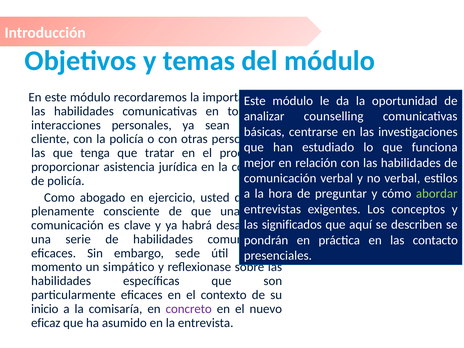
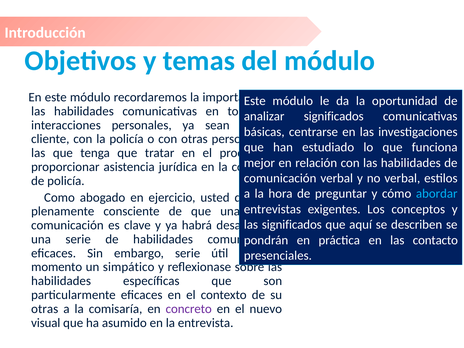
counselling at (334, 116): counselling -> significados
abordar colour: light green -> light blue
embargo sede: sede -> serie
inicio at (45, 309): inicio -> otras
eficaz: eficaz -> visual
